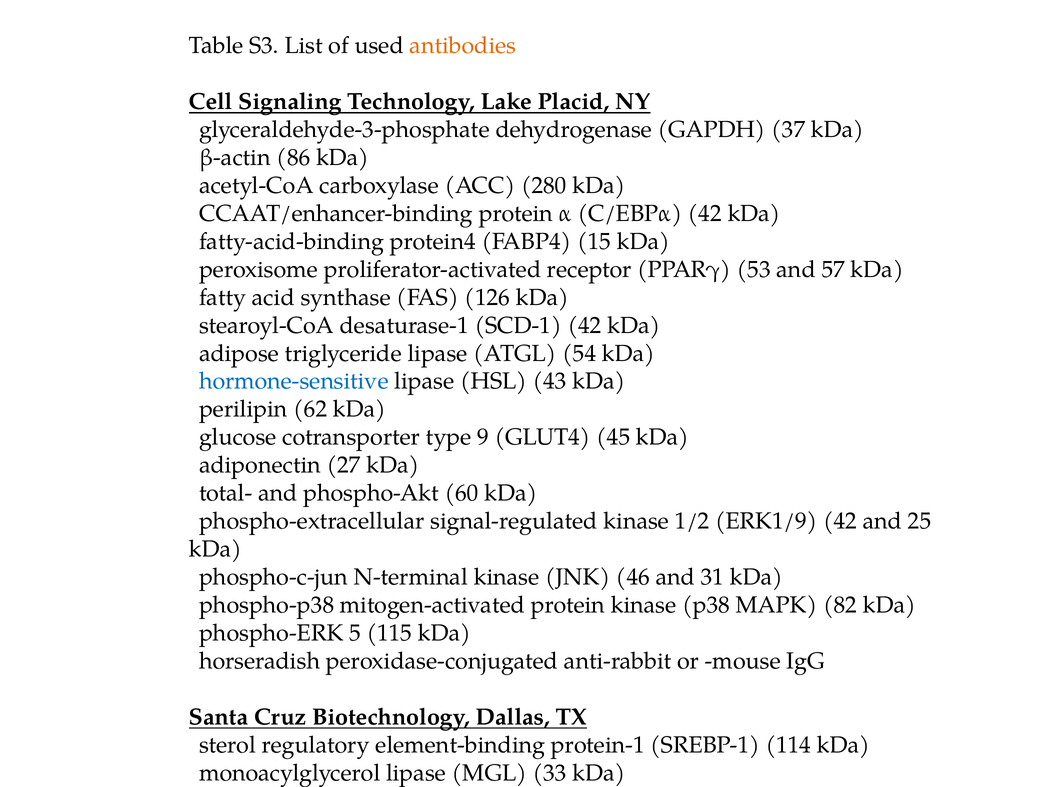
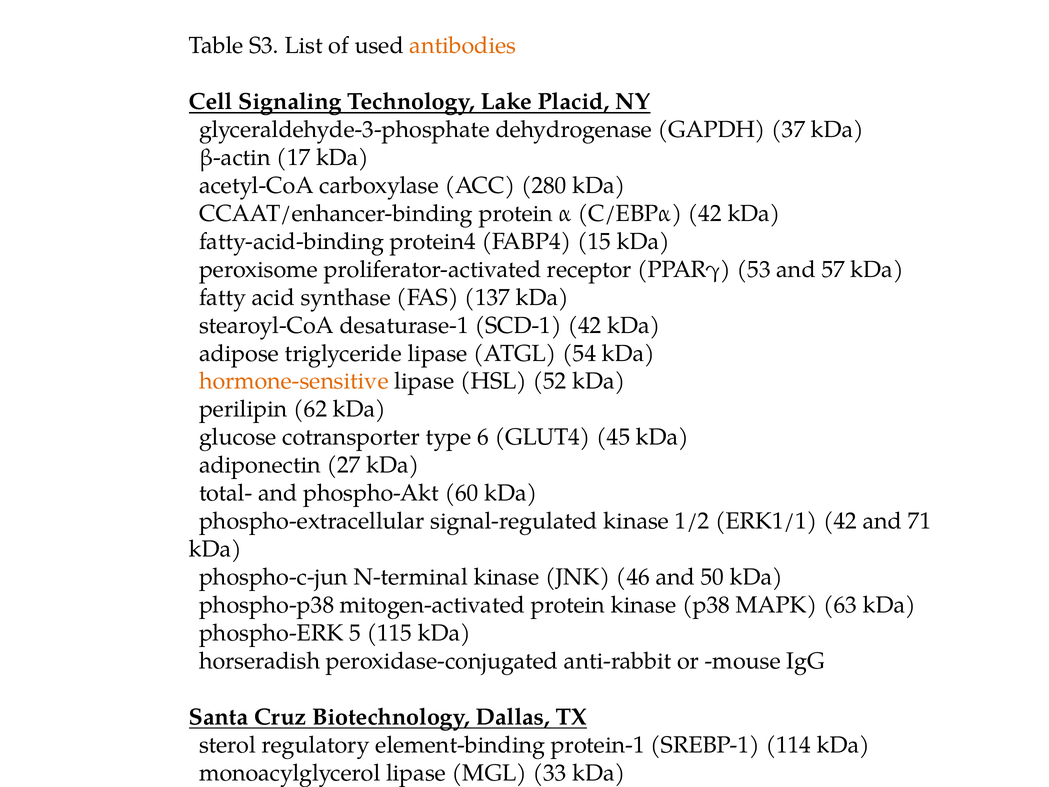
86: 86 -> 17
126: 126 -> 137
hormone-sensitive colour: blue -> orange
43: 43 -> 52
9: 9 -> 6
ERK1/9: ERK1/9 -> ERK1/1
25: 25 -> 71
31: 31 -> 50
82: 82 -> 63
